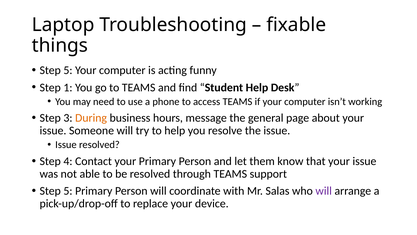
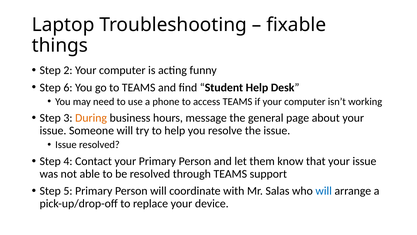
5 at (68, 70): 5 -> 2
1: 1 -> 6
will at (324, 191) colour: purple -> blue
